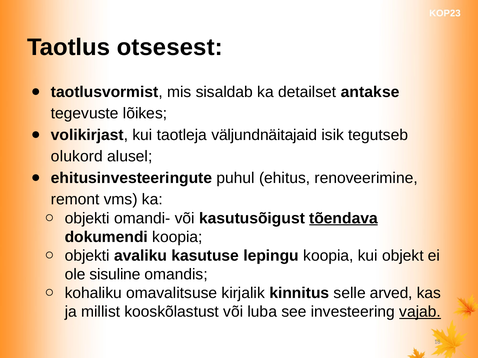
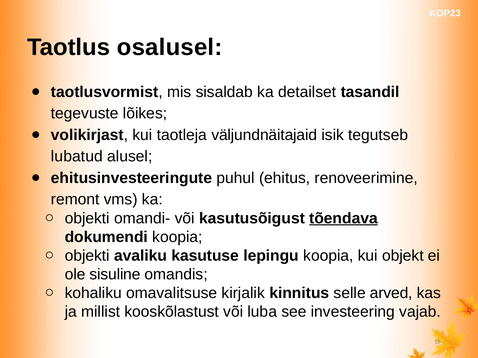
otsesest: otsesest -> osalusel
antakse: antakse -> tasandil
olukord: olukord -> lubatud
vajab underline: present -> none
